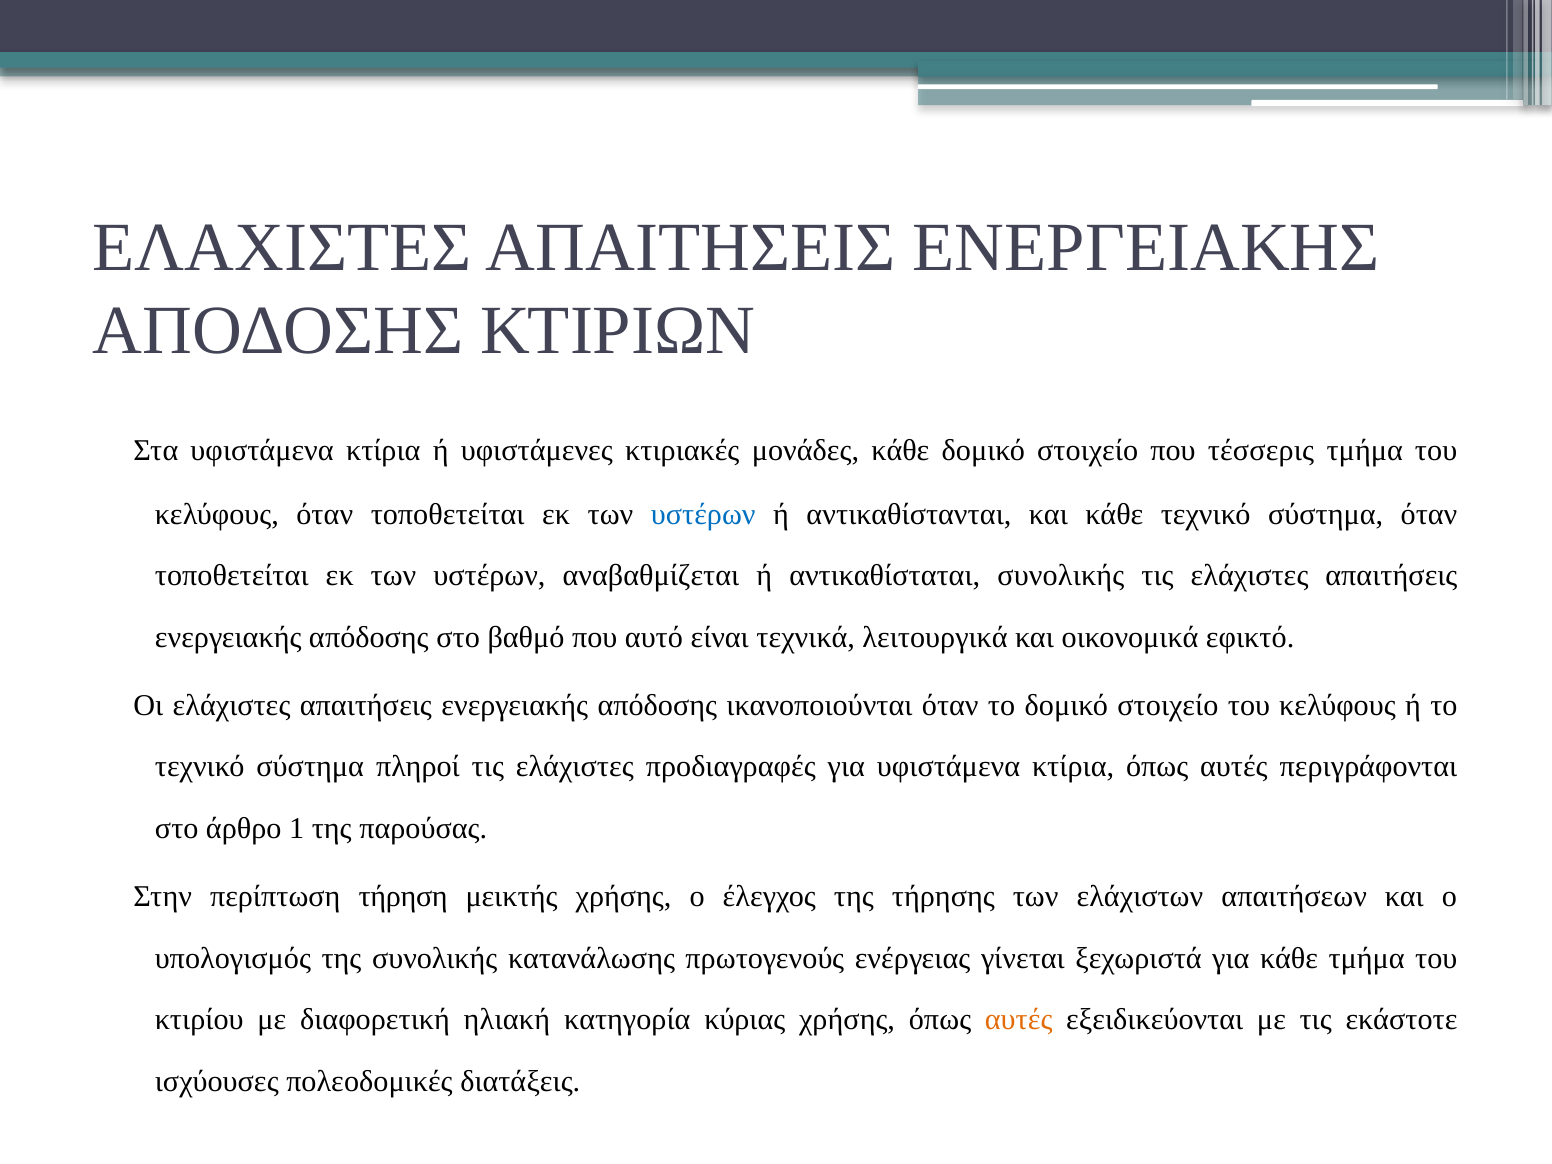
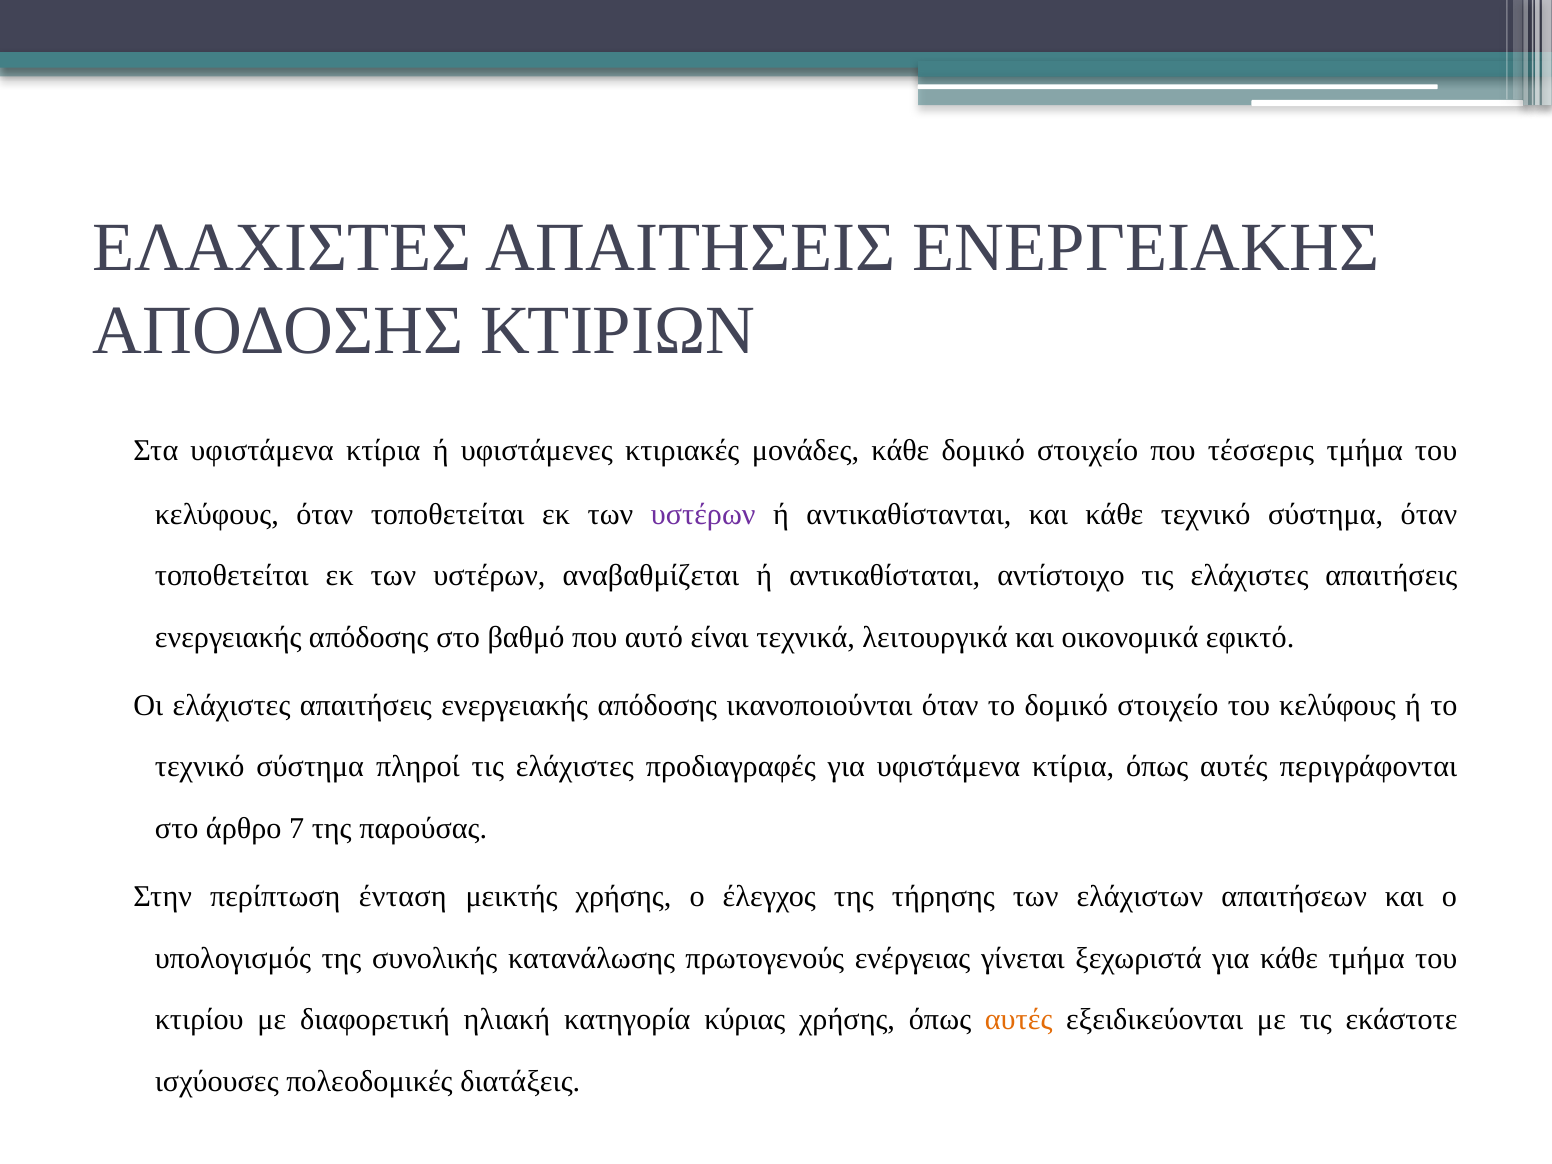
υστέρων at (703, 514) colour: blue -> purple
αντικαθίσταται συνολικής: συνολικής -> αντίστοιχο
1: 1 -> 7
τήρηση: τήρηση -> ένταση
